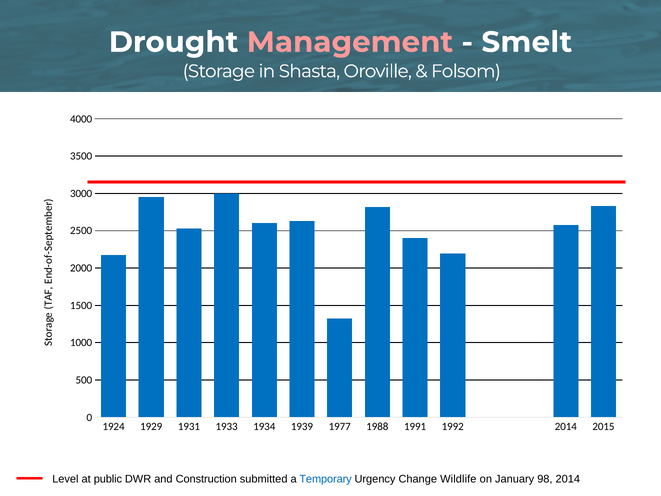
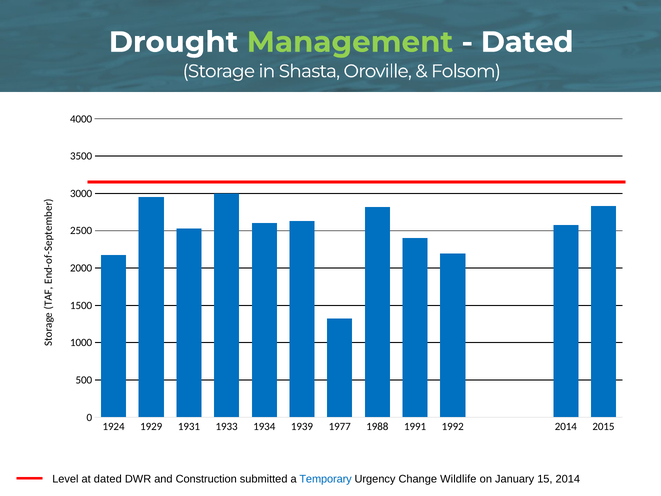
Management colour: pink -> light green
Smelt at (527, 42): Smelt -> Dated
at public: public -> dated
98: 98 -> 15
